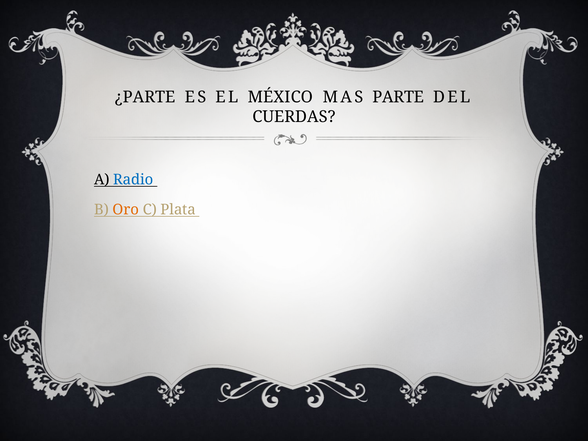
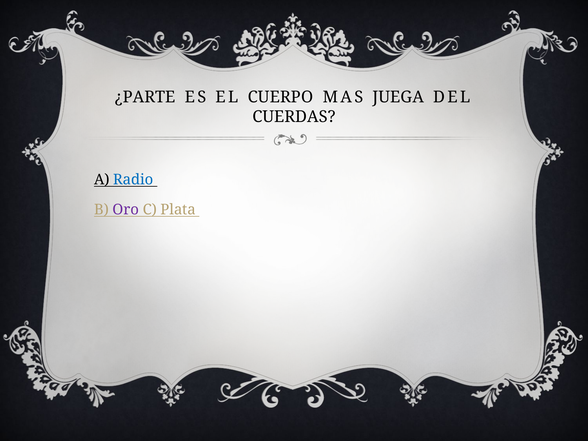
MÉXICO: MÉXICO -> CUERPO
PARTE: PARTE -> JUEGA
Oro colour: orange -> purple
